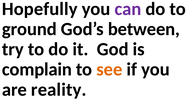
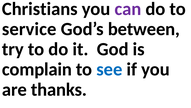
Hopefully: Hopefully -> Christians
ground: ground -> service
see colour: orange -> blue
reality: reality -> thanks
